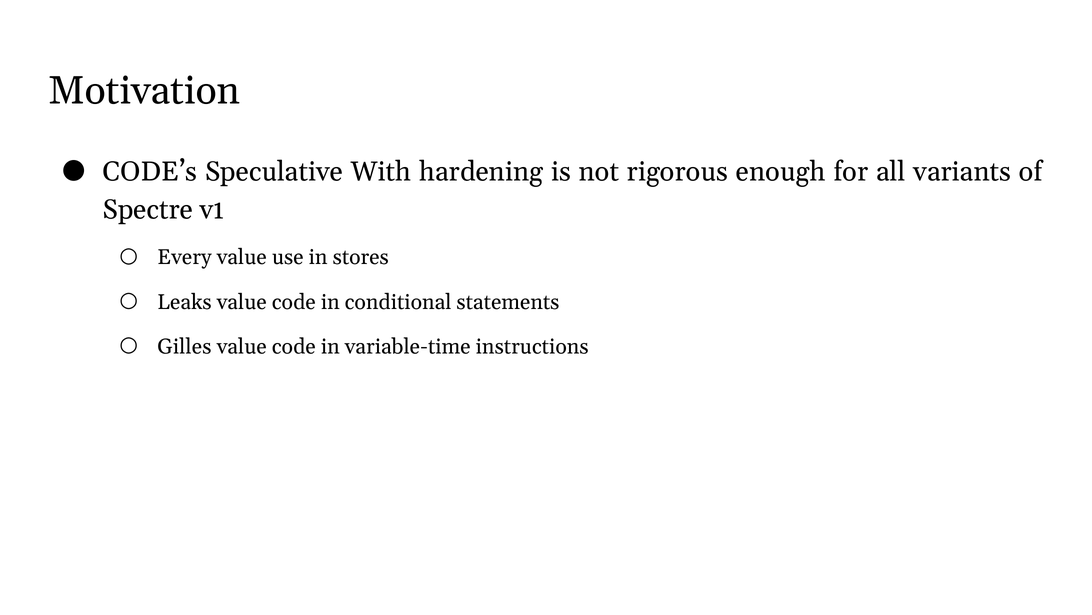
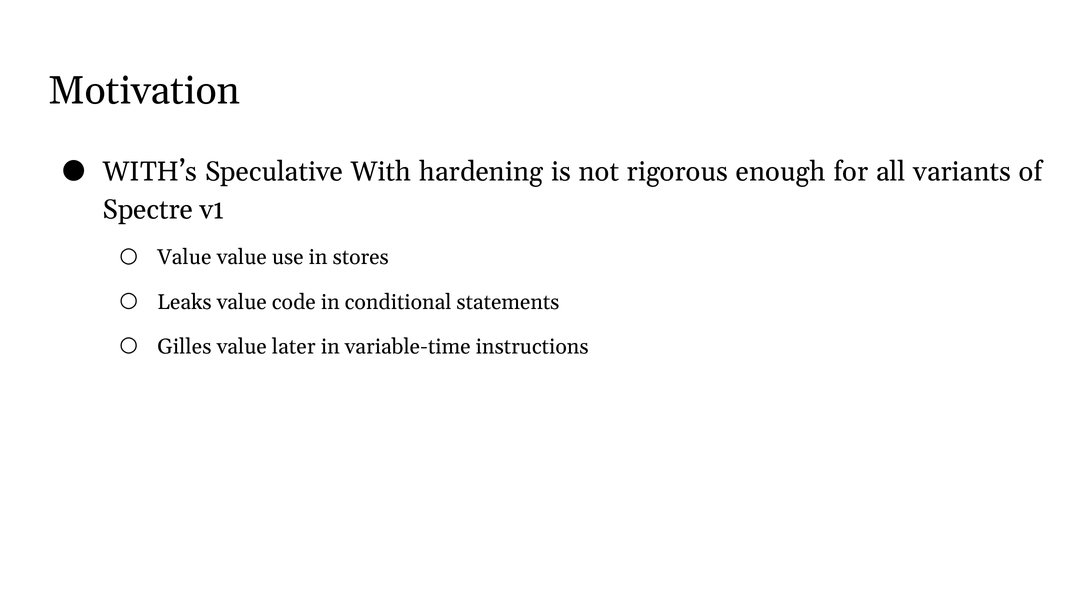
CODE’s: CODE’s -> WITH’s
Every at (184, 257): Every -> Value
code at (294, 346): code -> later
